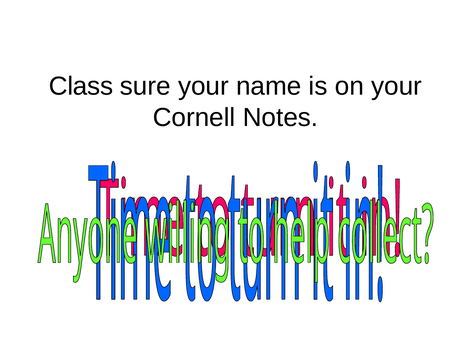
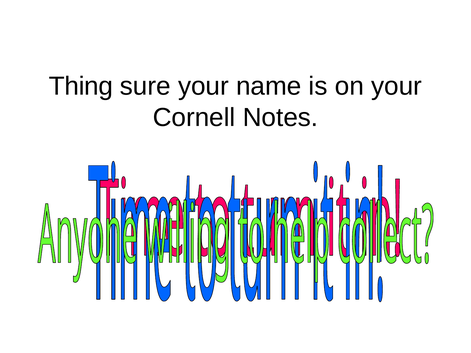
Class: Class -> Thing
